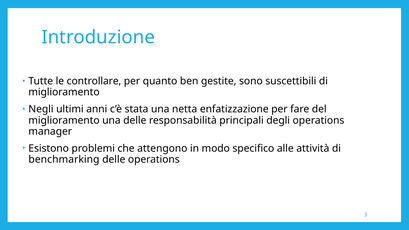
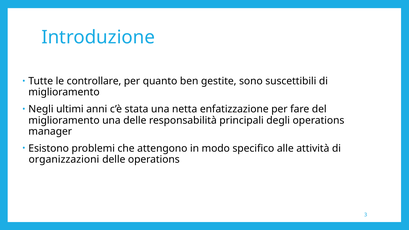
benchmarking: benchmarking -> organizzazioni
